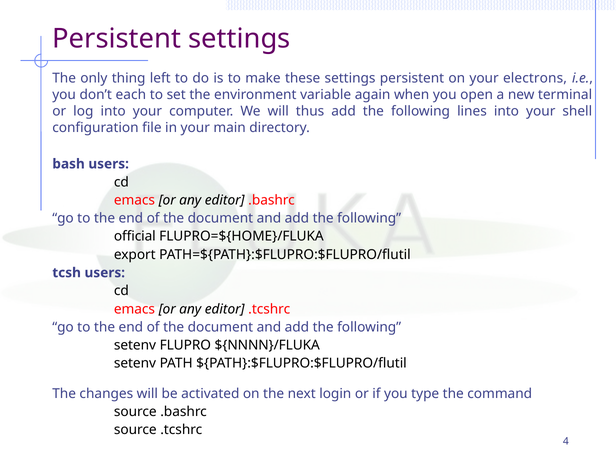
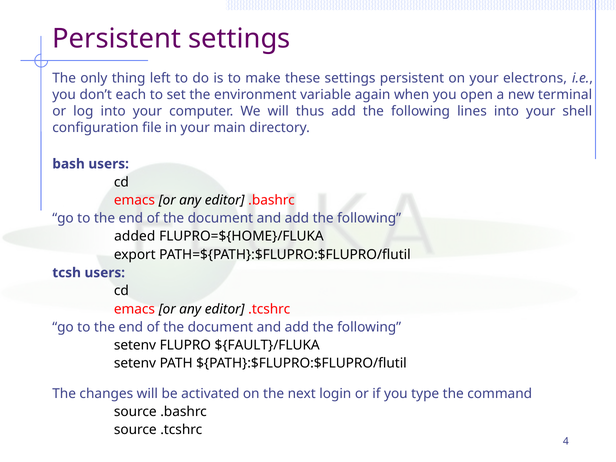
official: official -> added
${NNNN}/FLUKA: ${NNNN}/FLUKA -> ${FAULT}/FLUKA
